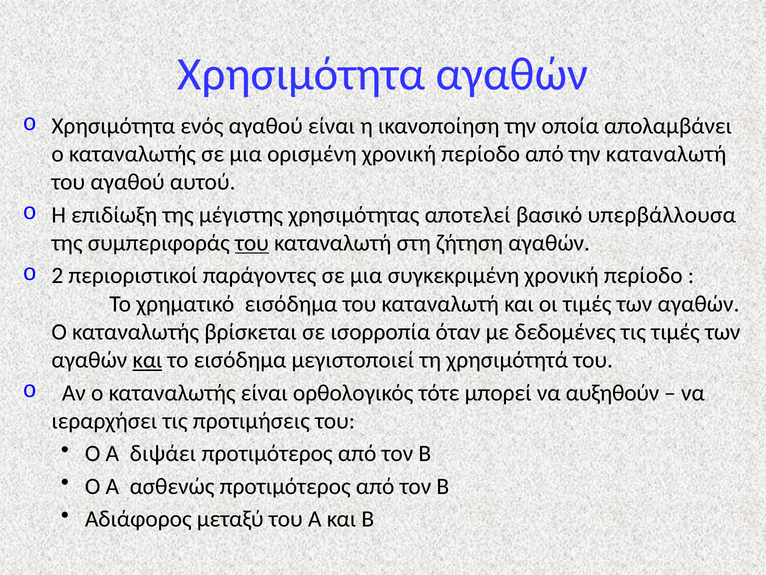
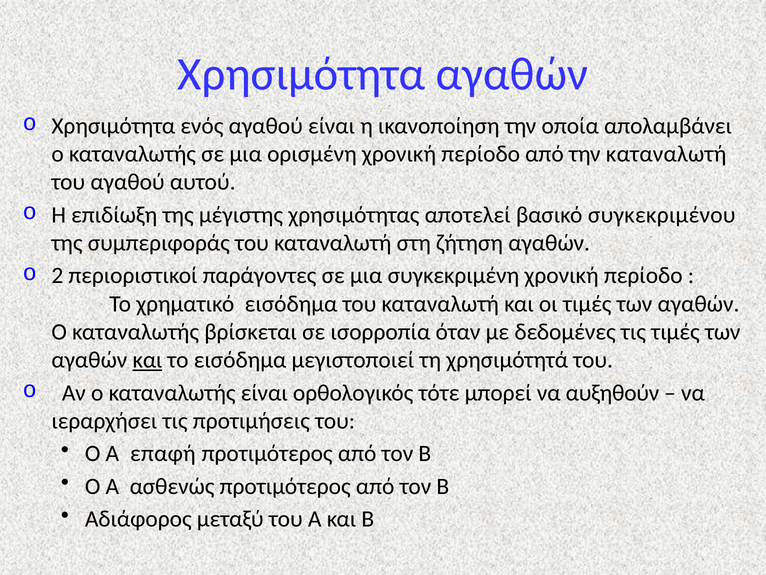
υπερβάλλουσα: υπερβάλλουσα -> συγκεκριμένου
του at (252, 243) underline: present -> none
διψάει: διψάει -> επαφή
